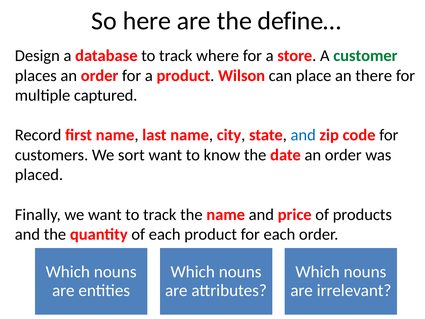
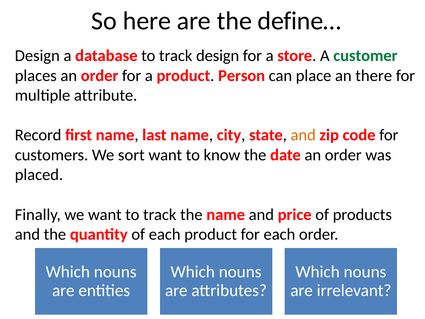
track where: where -> design
Wilson: Wilson -> Person
captured: captured -> attribute
and at (303, 135) colour: blue -> orange
